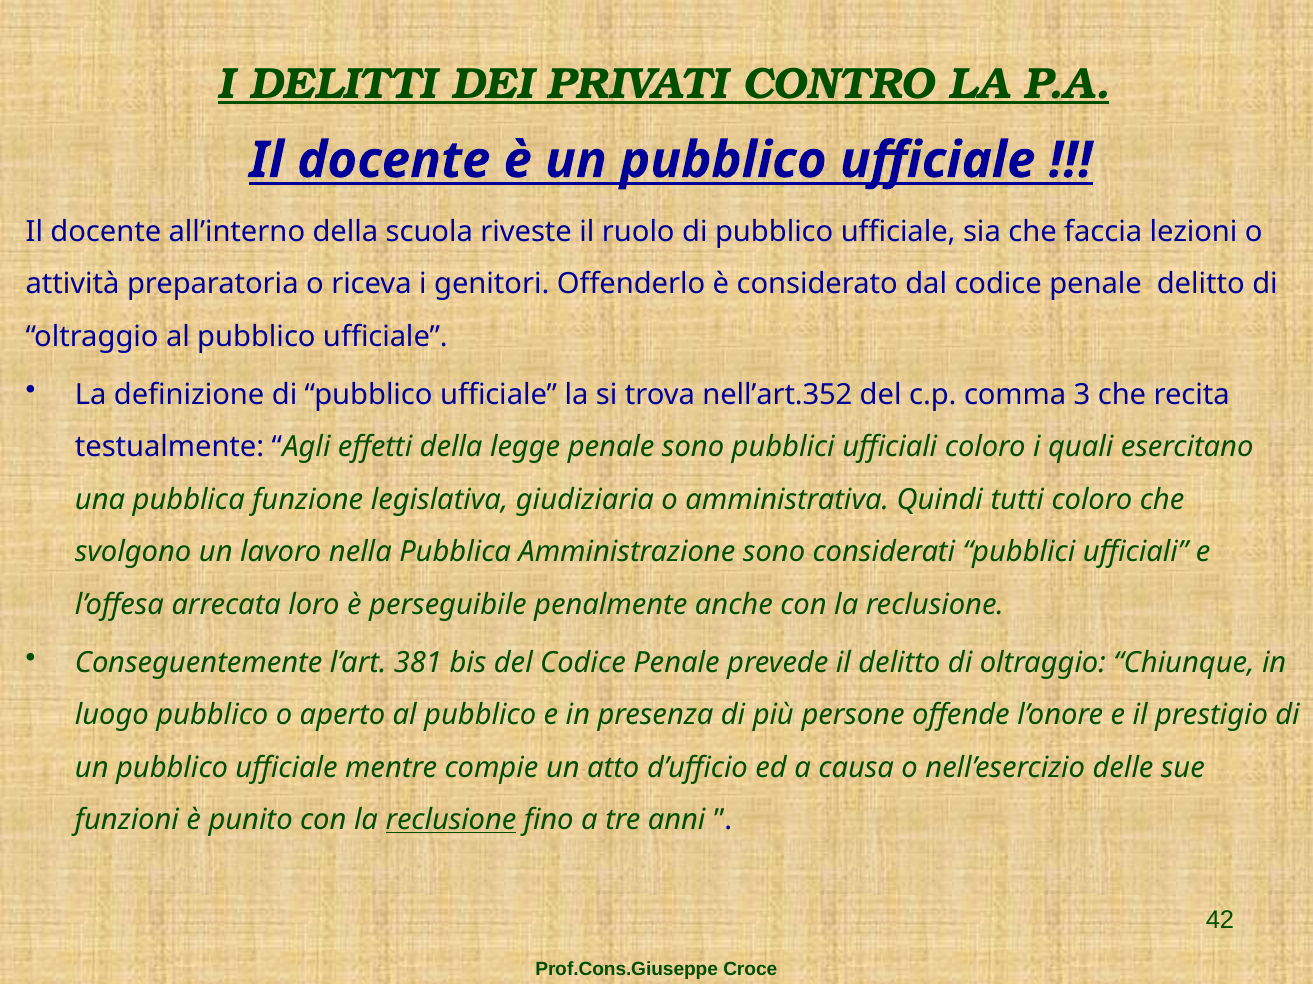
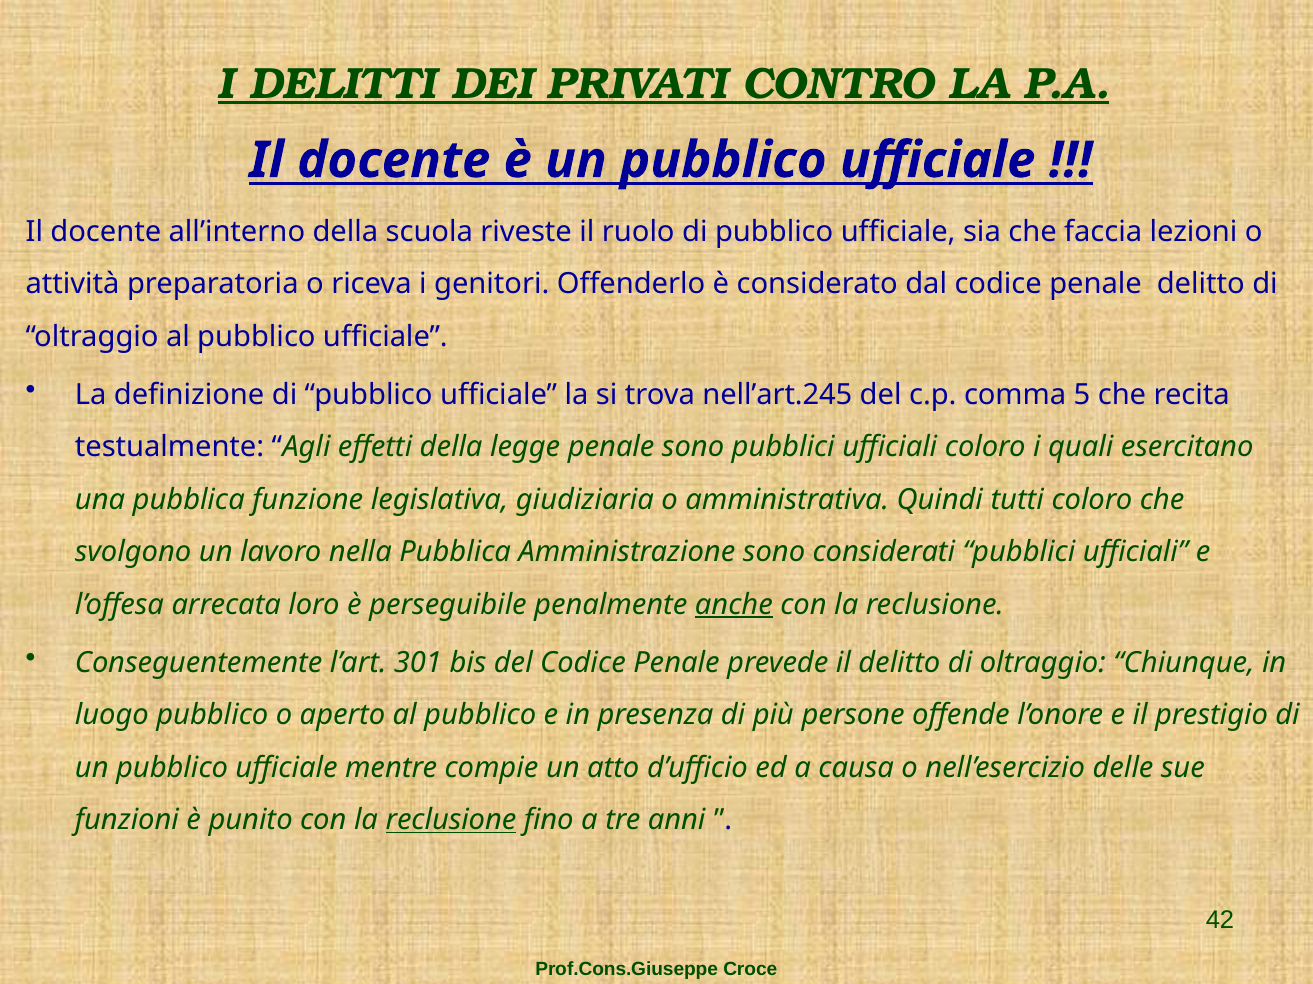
nell’art.352: nell’art.352 -> nell’art.245
3: 3 -> 5
anche underline: none -> present
381: 381 -> 301
